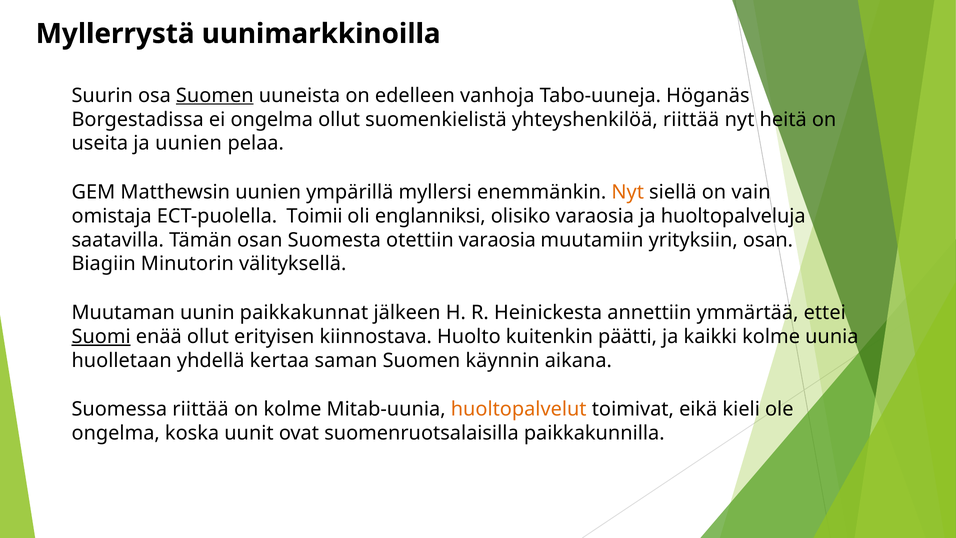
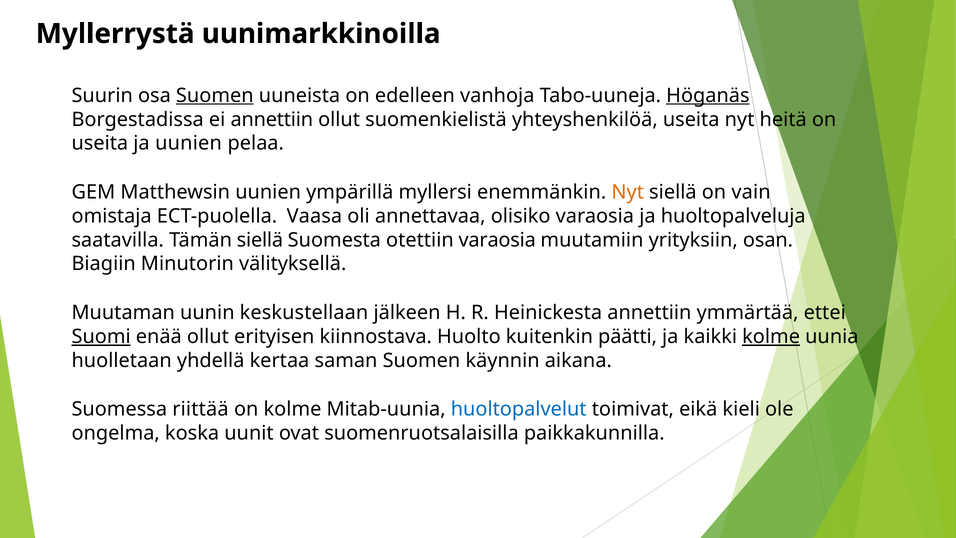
Höganäs underline: none -> present
ei ongelma: ongelma -> annettiin
yhteyshenkilöä riittää: riittää -> useita
Toimii: Toimii -> Vaasa
englanniksi: englanniksi -> annettavaa
Tämän osan: osan -> siellä
paikkakunnat: paikkakunnat -> keskustellaan
kolme at (771, 336) underline: none -> present
huoltopalvelut colour: orange -> blue
